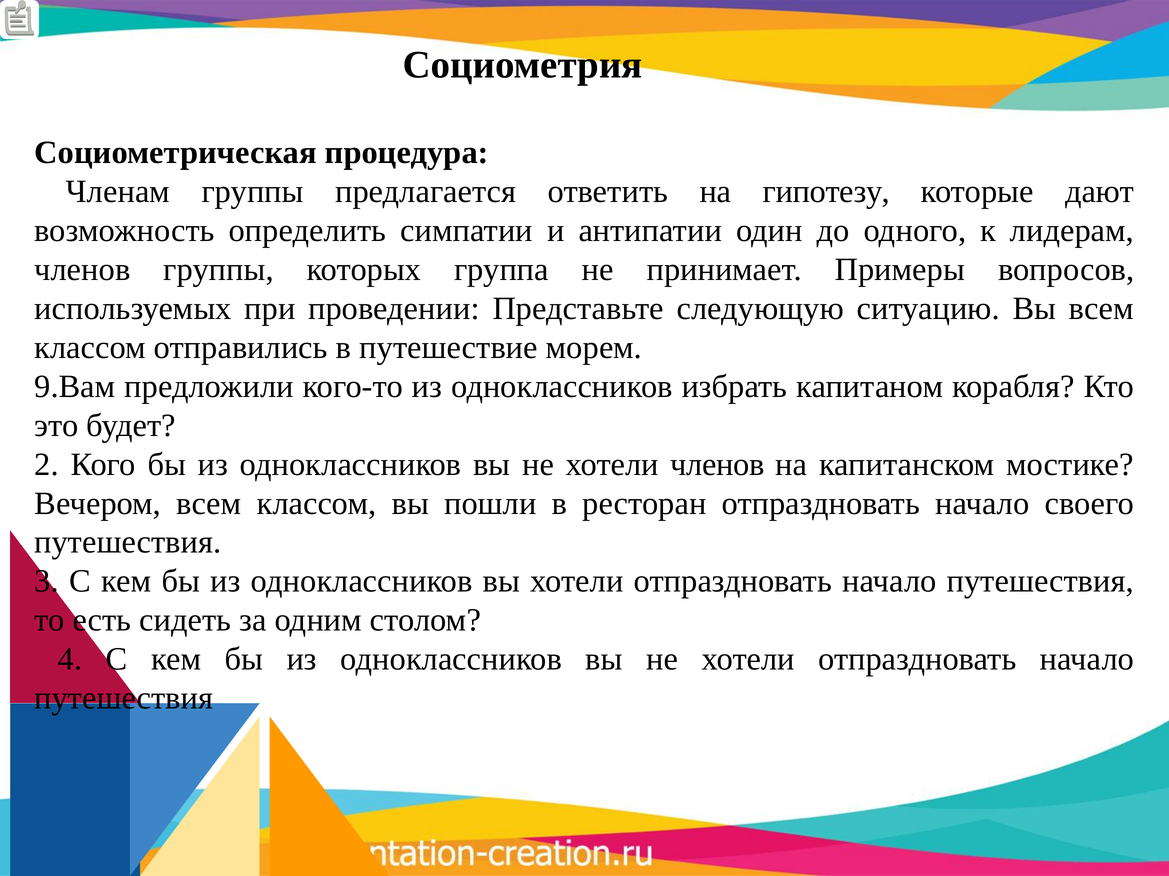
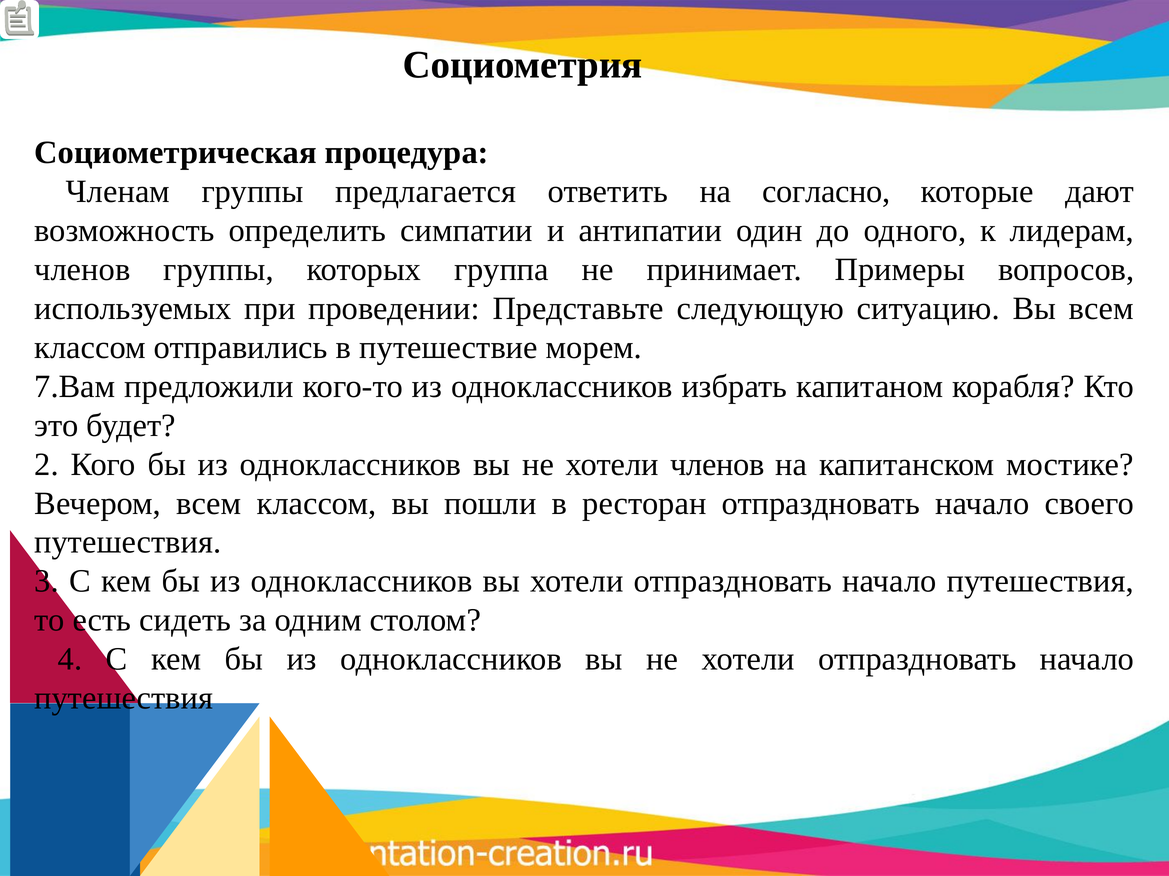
гипотезу: гипотезу -> согласно
9.Вам: 9.Вам -> 7.Вам
